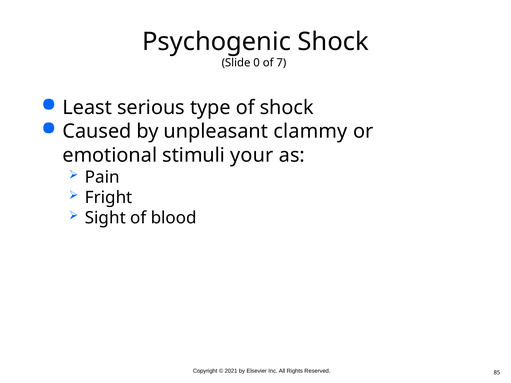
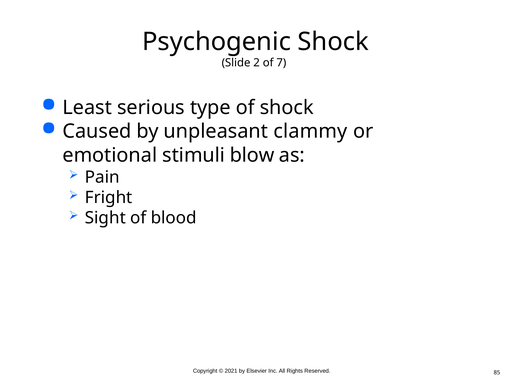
0: 0 -> 2
your: your -> blow
